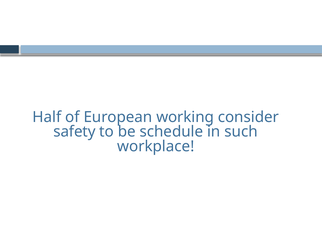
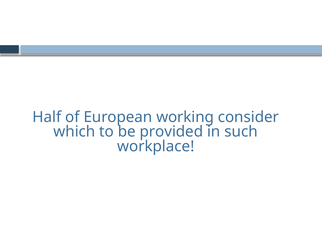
safety: safety -> which
schedule: schedule -> provided
